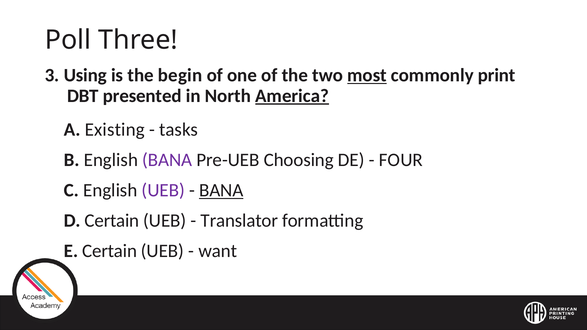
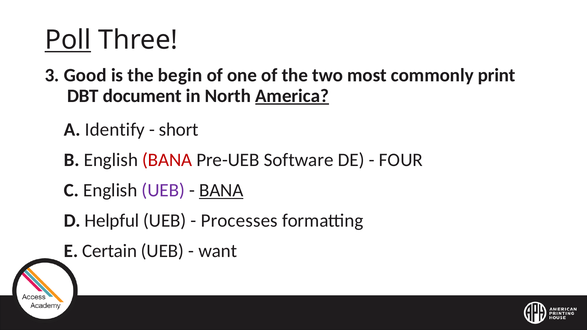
Poll underline: none -> present
Using: Using -> Good
most underline: present -> none
presented: presented -> document
Existing: Existing -> Identify
tasks: tasks -> short
BANA at (167, 160) colour: purple -> red
Choosing: Choosing -> Software
D Certain: Certain -> Helpful
Translator: Translator -> Processes
